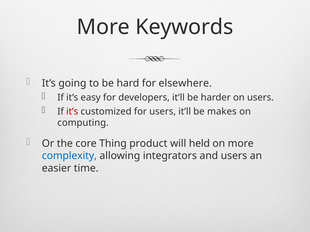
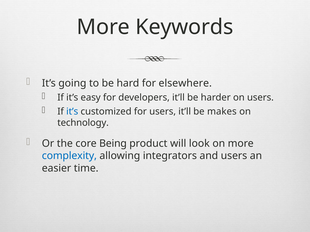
it’s at (72, 112) colour: red -> blue
computing: computing -> technology
Thing: Thing -> Being
held: held -> look
